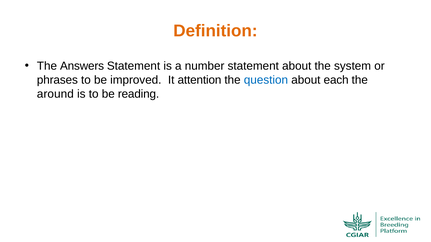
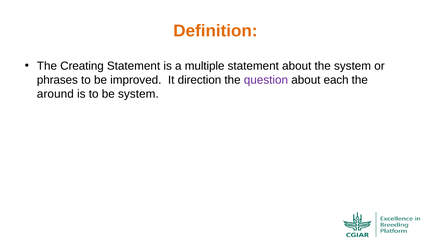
Answers: Answers -> Creating
number: number -> multiple
attention: attention -> direction
question colour: blue -> purple
be reading: reading -> system
